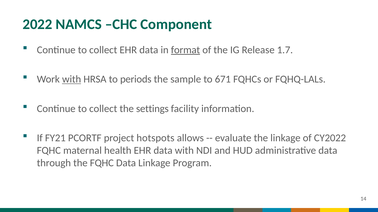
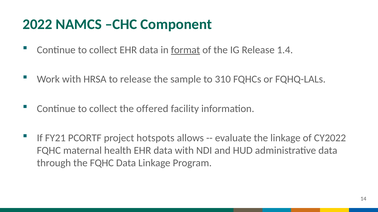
1.7: 1.7 -> 1.4
with at (72, 79) underline: present -> none
to periods: periods -> release
671: 671 -> 310
settings: settings -> offered
